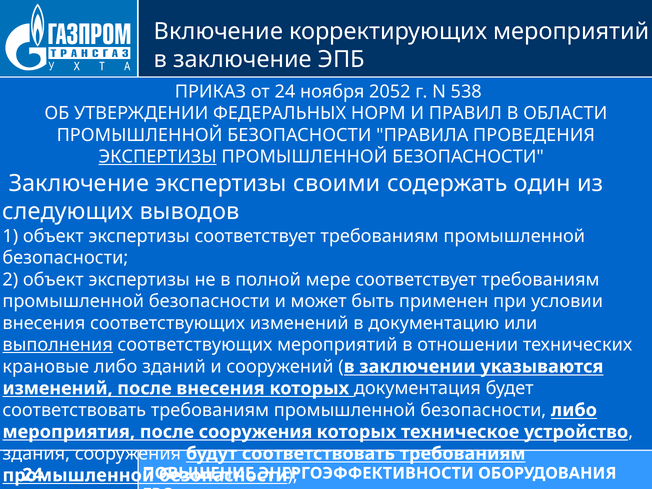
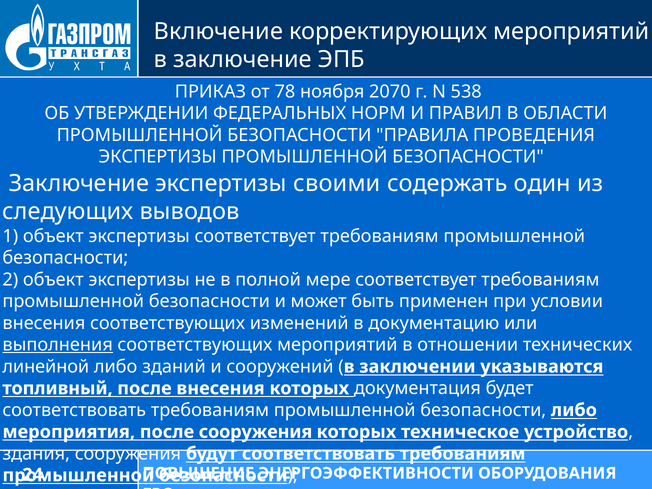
от 24: 24 -> 78
2052: 2052 -> 2070
ЭКСПЕРТИЗЫ at (158, 157) underline: present -> none
крановые: крановые -> линейной
изменений at (58, 388): изменений -> топливный
